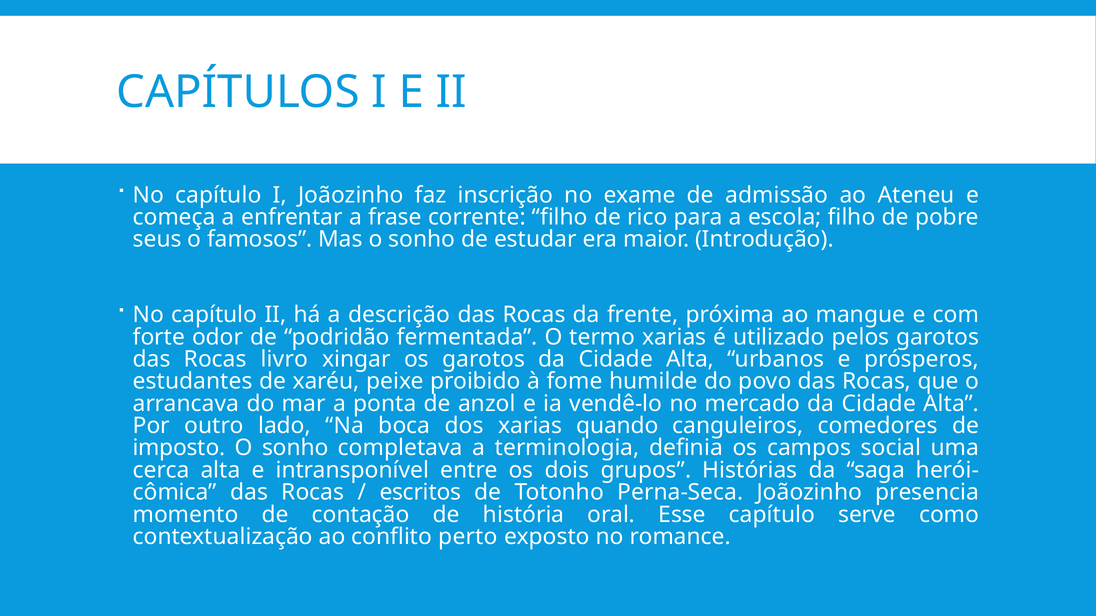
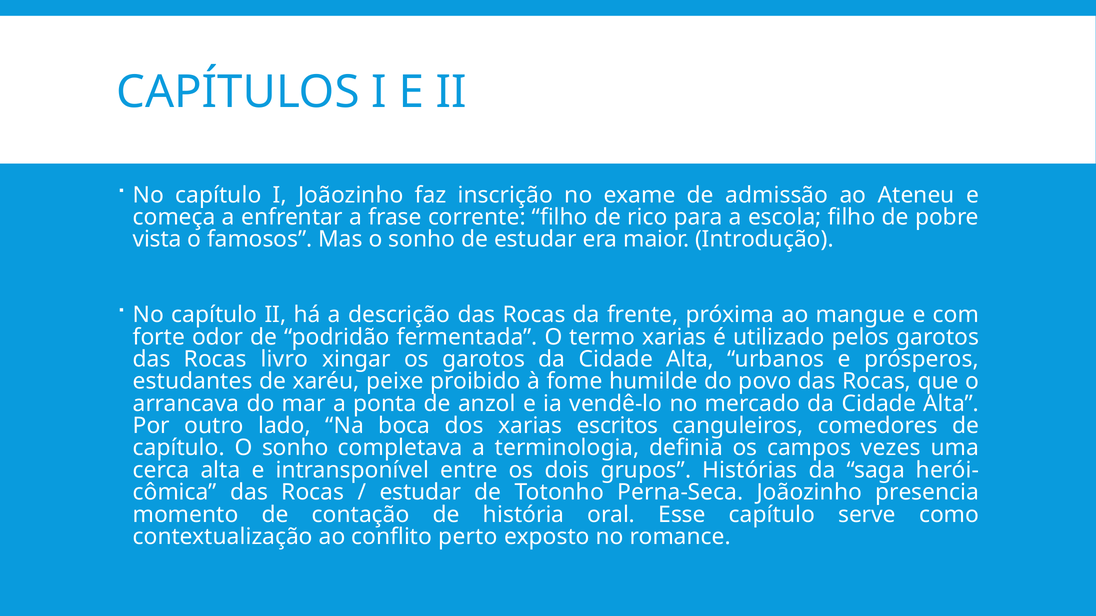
seus: seus -> vista
quando: quando -> escritos
imposto at (179, 448): imposto -> capítulo
social: social -> vezes
escritos at (420, 493): escritos -> estudar
